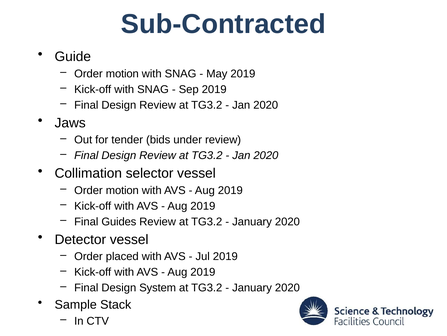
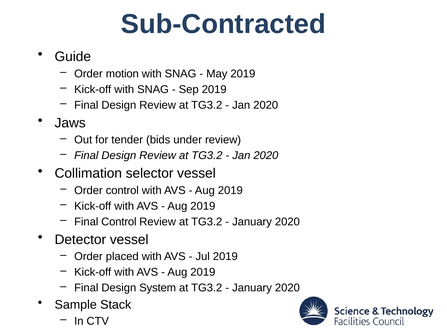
motion at (122, 190): motion -> control
Final Guides: Guides -> Control
